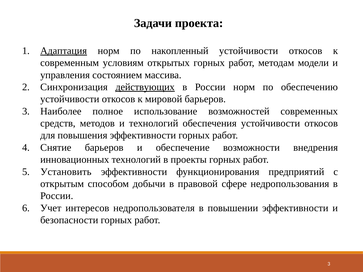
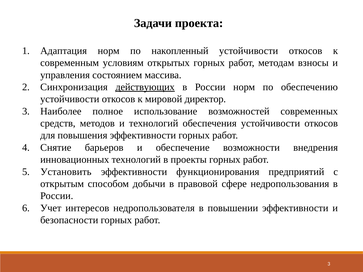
Адаптация underline: present -> none
модели: модели -> взносы
мировой барьеров: барьеров -> директор
